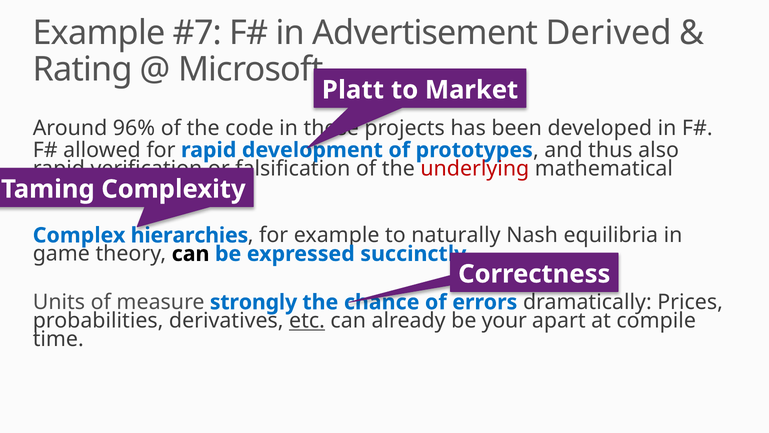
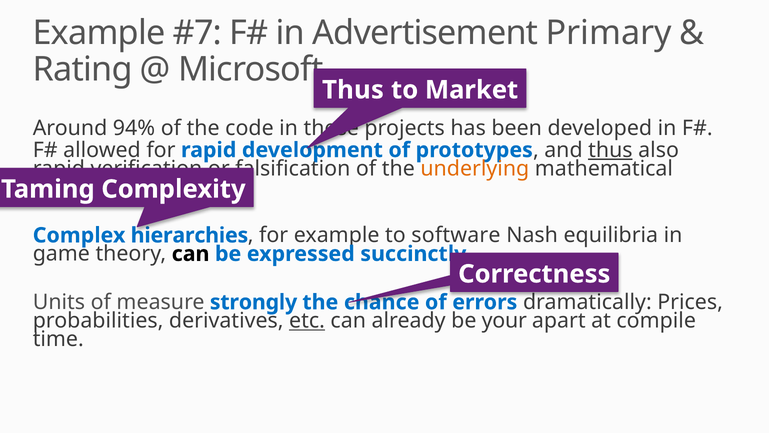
Derived: Derived -> Primary
Platt at (353, 90): Platt -> Thus
96%: 96% -> 94%
thus at (610, 150) underline: none -> present
underlying colour: red -> orange
naturally: naturally -> software
